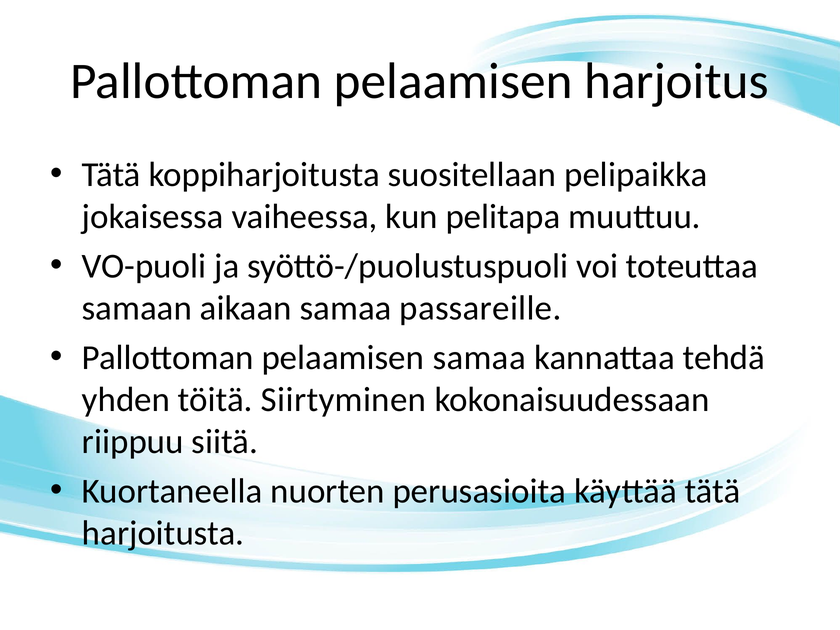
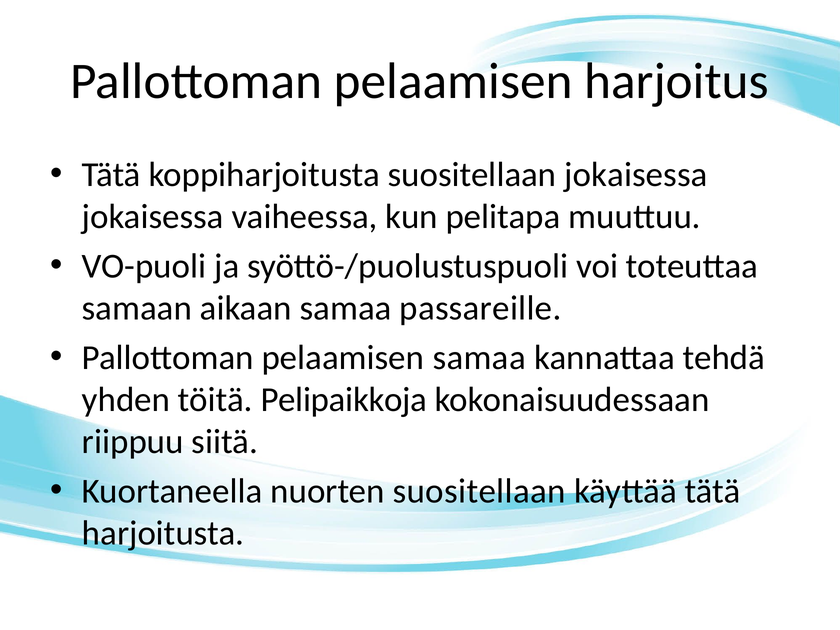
suositellaan pelipaikka: pelipaikka -> jokaisessa
Siirtyminen: Siirtyminen -> Pelipaikkoja
nuorten perusasioita: perusasioita -> suositellaan
